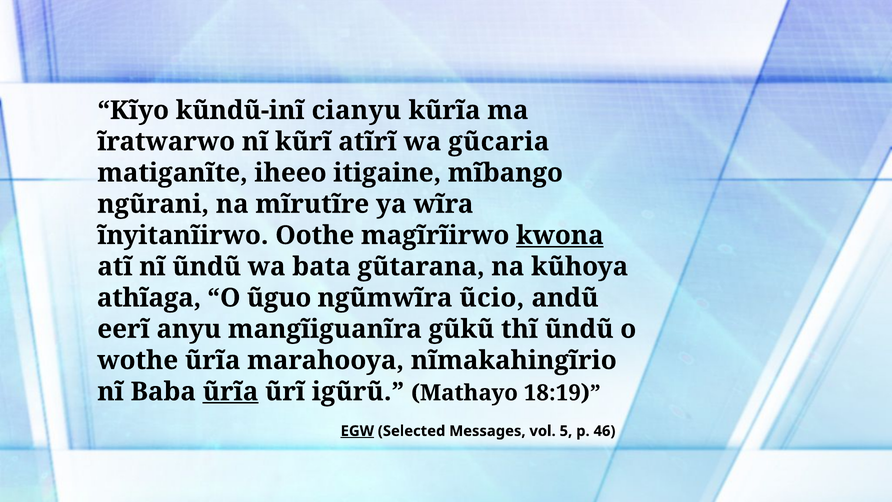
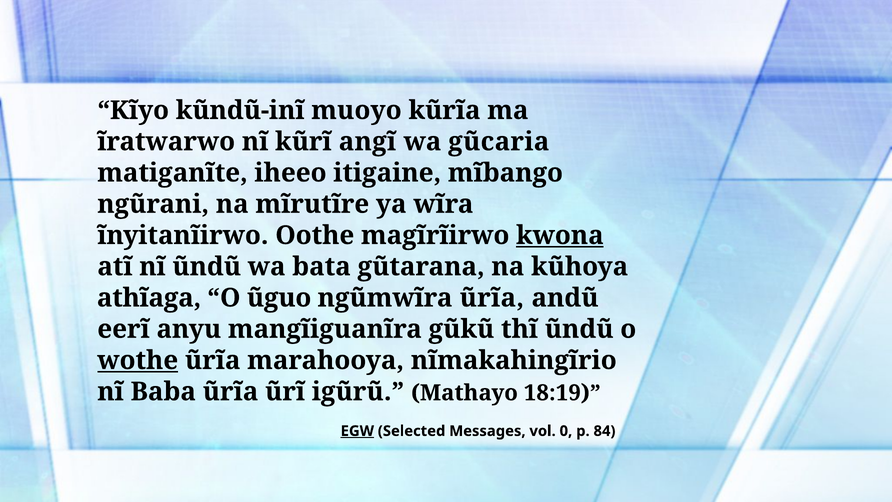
cianyu: cianyu -> muoyo
atĩrĩ: atĩrĩ -> angĩ
ngũmwĩra ũcio: ũcio -> ũrĩa
wothe underline: none -> present
ũrĩa at (231, 391) underline: present -> none
5: 5 -> 0
46: 46 -> 84
